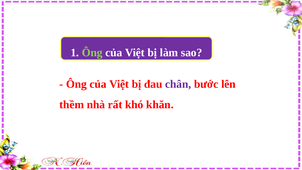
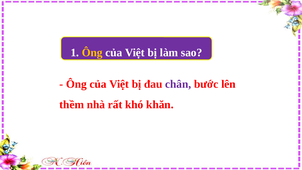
Ông at (92, 52) colour: light green -> yellow
